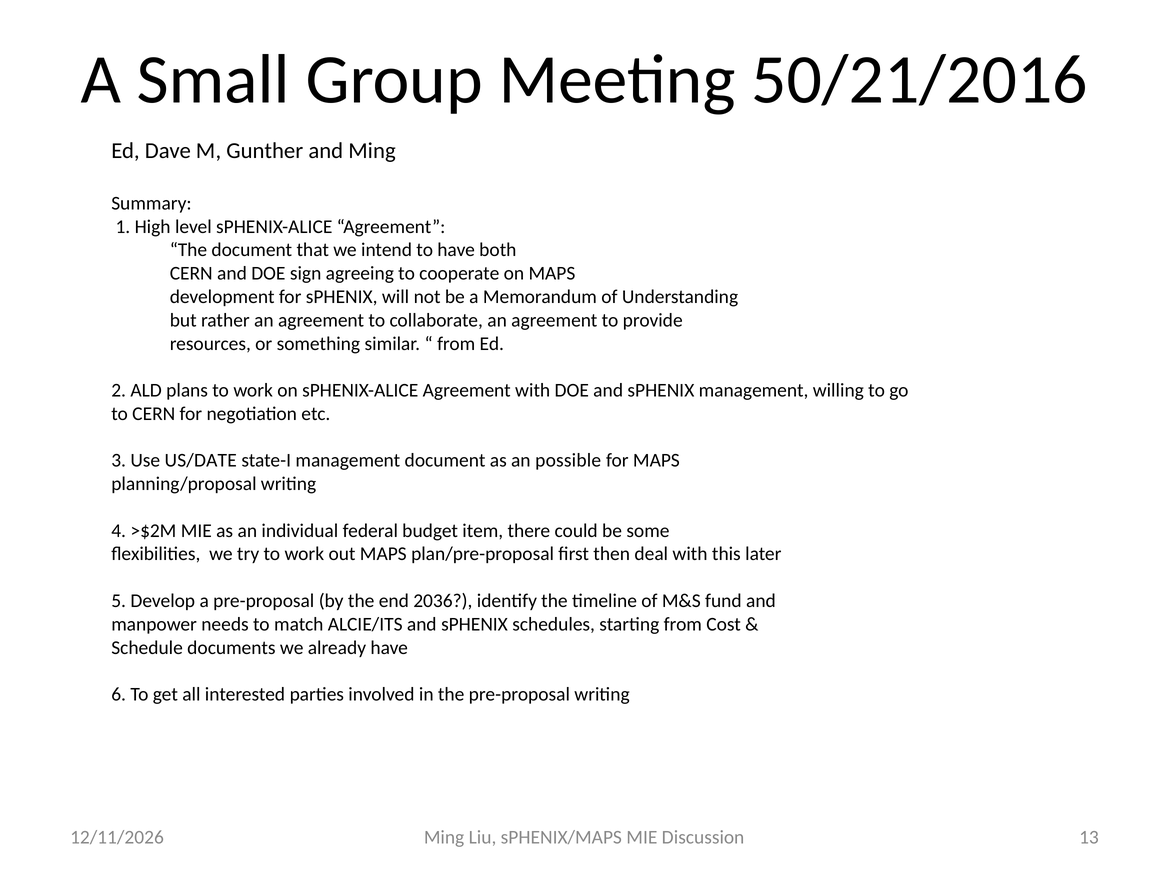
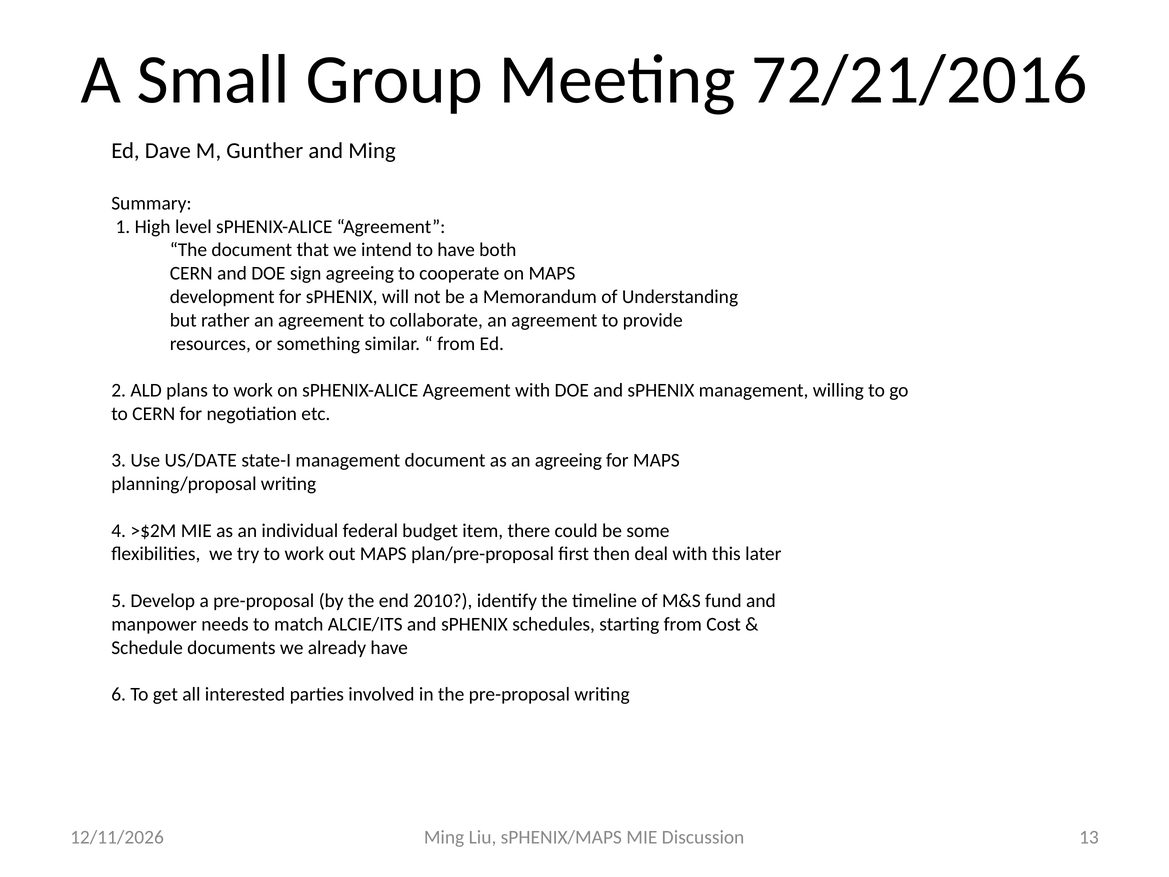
50/21/2016: 50/21/2016 -> 72/21/2016
an possible: possible -> agreeing
2036: 2036 -> 2010
